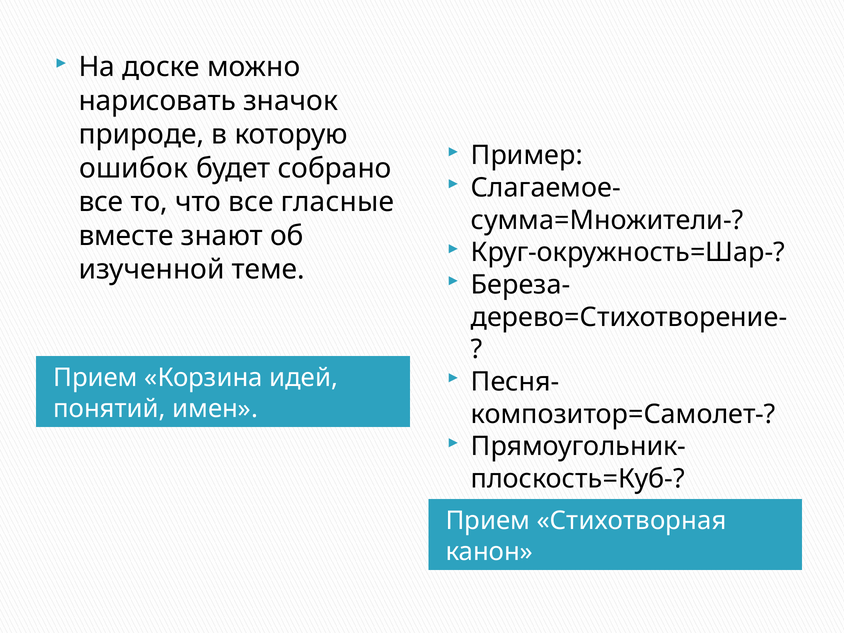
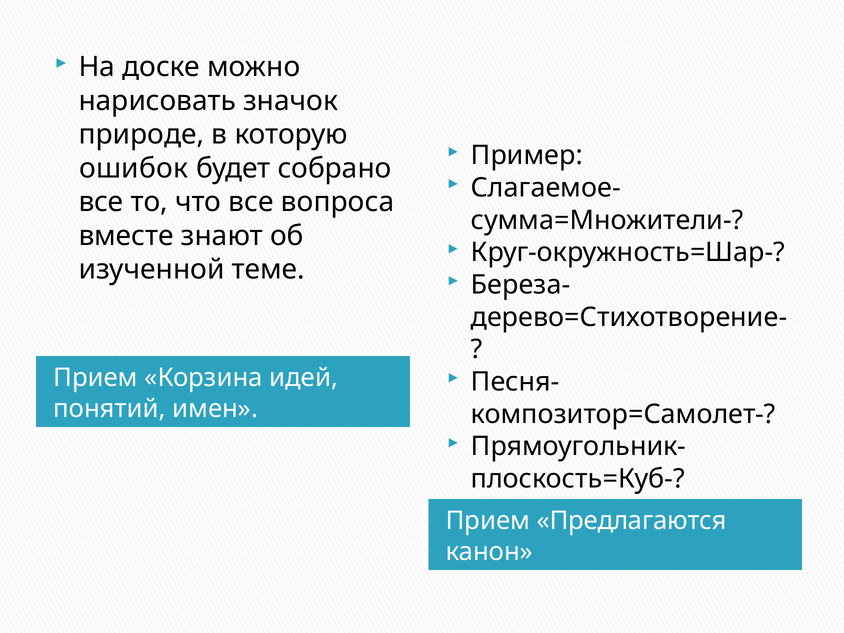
гласные: гласные -> вопроса
Стихотворная: Стихотворная -> Предлагаются
